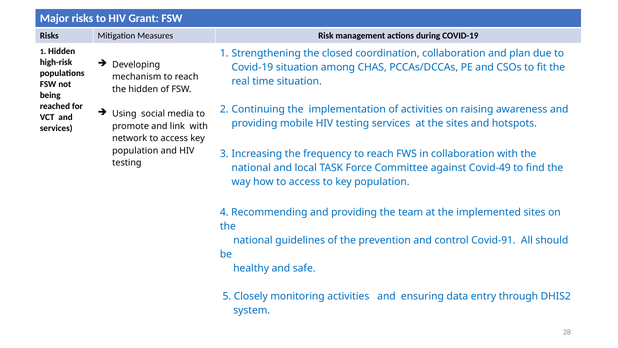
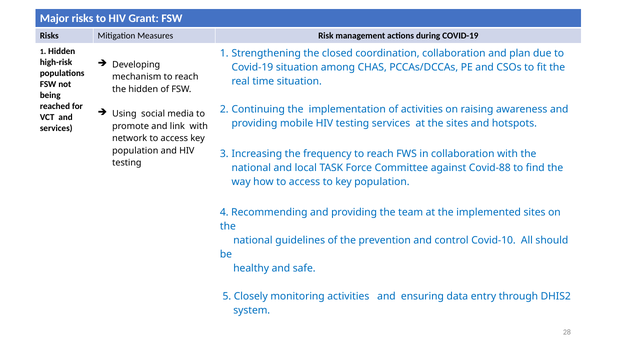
Covid-49: Covid-49 -> Covid-88
Covid-91: Covid-91 -> Covid-10
